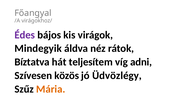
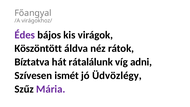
Mindegyik: Mindegyik -> Köszöntött
teljesítem: teljesítem -> rátalálunk
közös: közös -> ismét
Mária colour: orange -> purple
